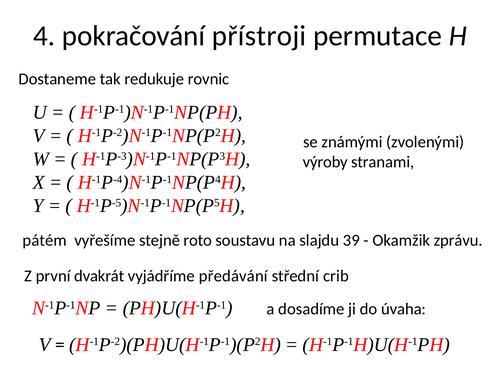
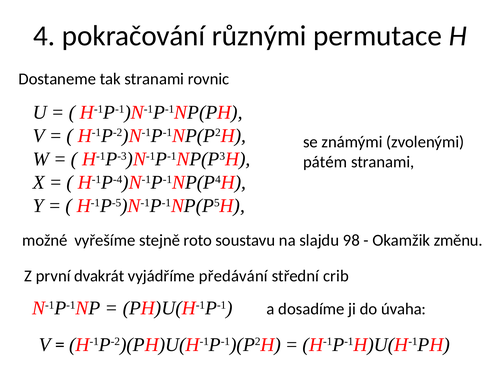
přístroji: přístroji -> různými
tak redukuje: redukuje -> stranami
výroby: výroby -> pátém
pátém: pátém -> možné
39: 39 -> 98
zprávu: zprávu -> změnu
